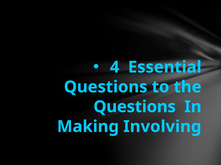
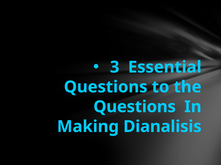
4: 4 -> 3
Involving: Involving -> Dianalisis
